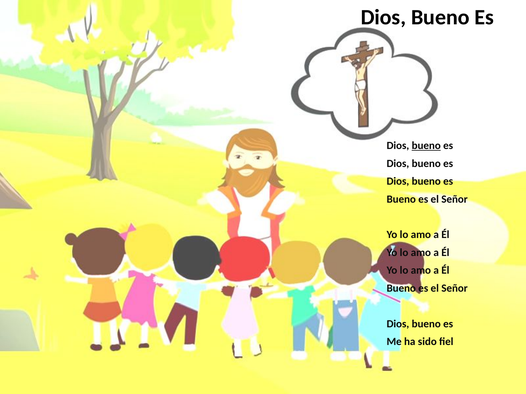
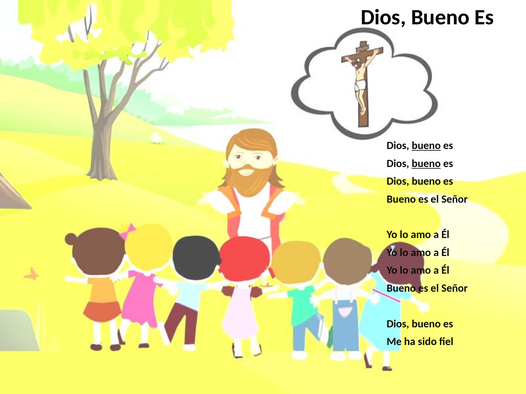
bueno at (426, 164) underline: none -> present
